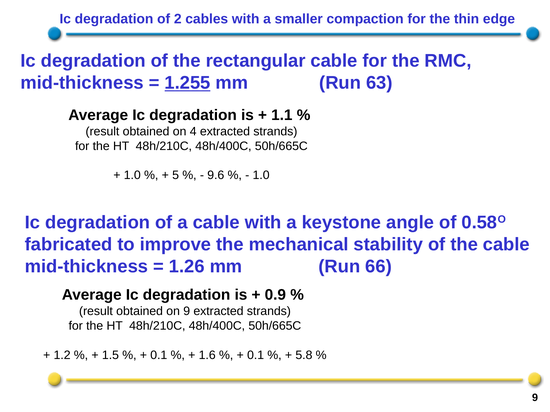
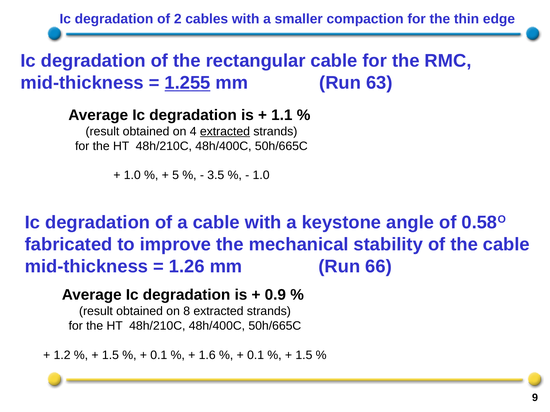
extracted at (225, 132) underline: none -> present
9.6: 9.6 -> 3.5
on 9: 9 -> 8
5.8 at (304, 355): 5.8 -> 1.5
